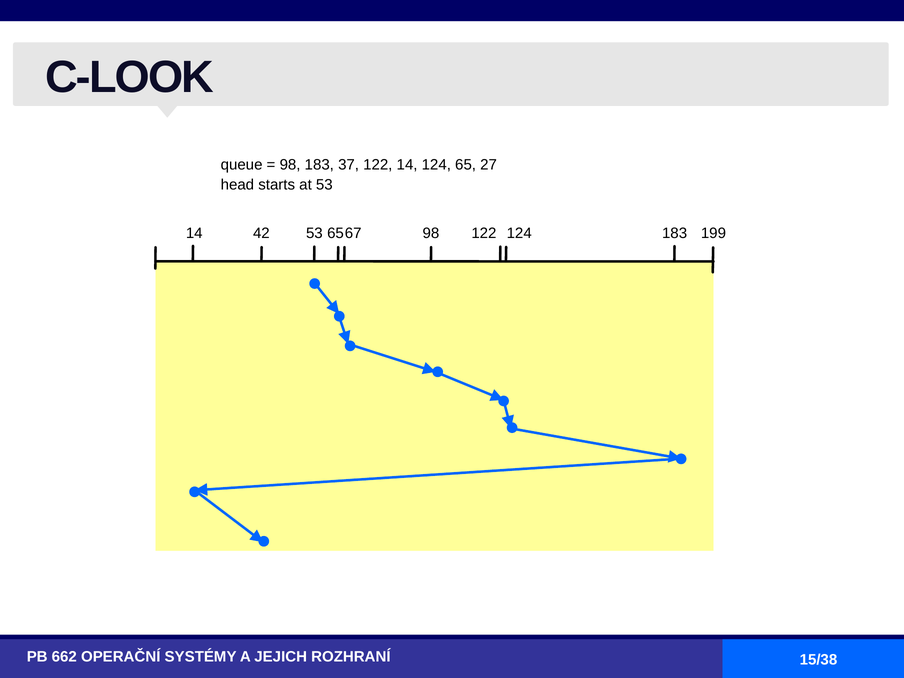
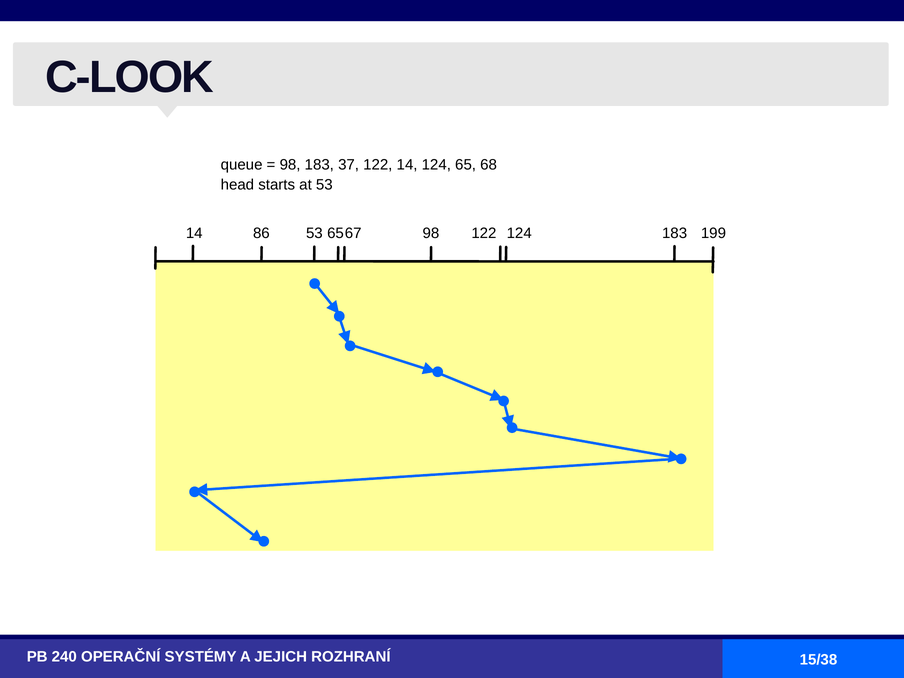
27: 27 -> 68
42: 42 -> 86
662: 662 -> 240
